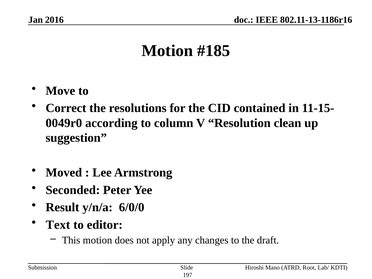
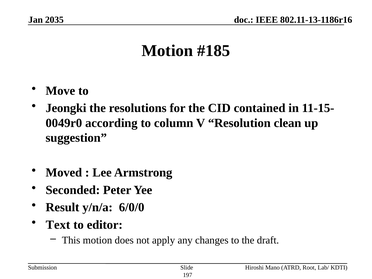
2016: 2016 -> 2035
Correct: Correct -> Jeongki
